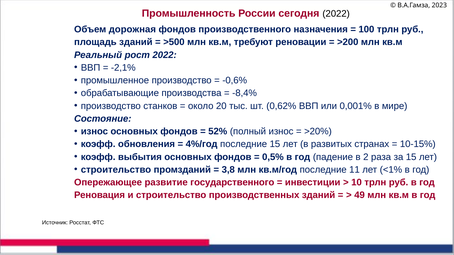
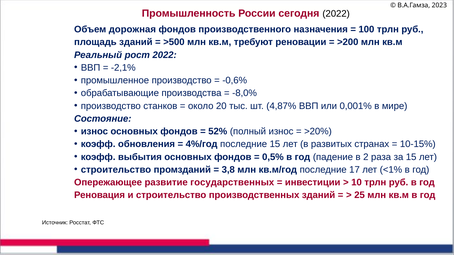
-8,4%: -8,4% -> -8,0%
0,62%: 0,62% -> 4,87%
11: 11 -> 17
государственного: государственного -> государственных
49: 49 -> 25
